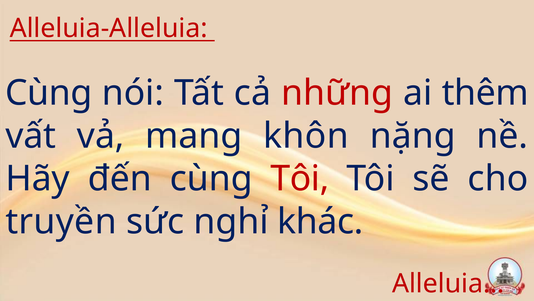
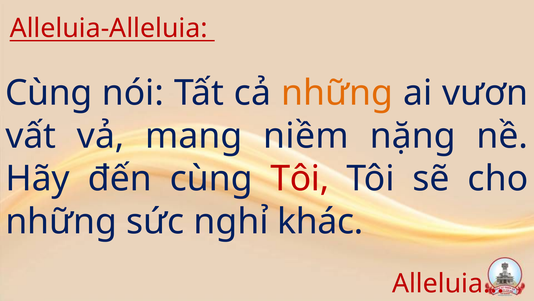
những at (337, 93) colour: red -> orange
thêm: thêm -> vươn
khôn: khôn -> niềm
truyền at (61, 221): truyền -> những
